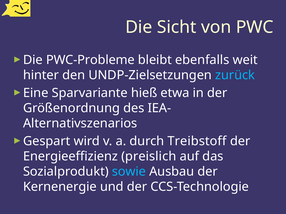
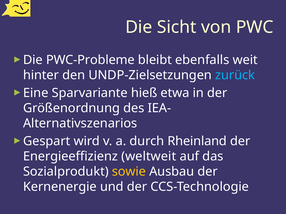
Treibstoff: Treibstoff -> Rheinland
preislich: preislich -> weltweit
sowie colour: light blue -> yellow
